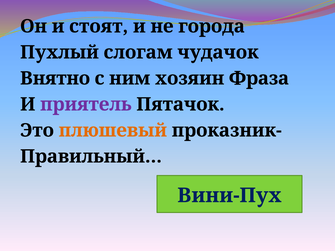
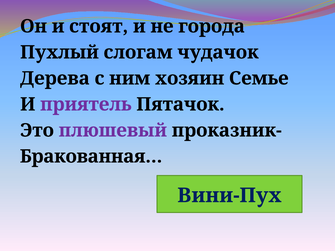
Внятно: Внятно -> Дерева
Фраза: Фраза -> Семье
плюшевый colour: orange -> purple
Правильный…: Правильный… -> Бракованная…
